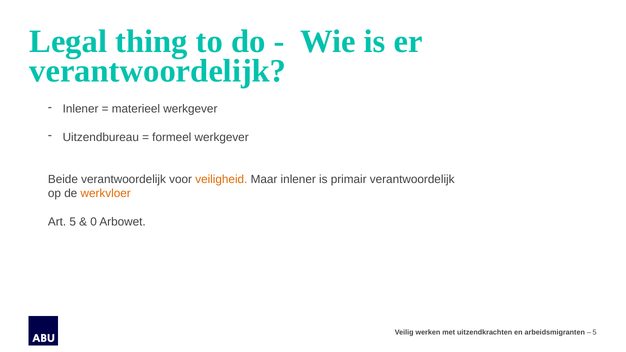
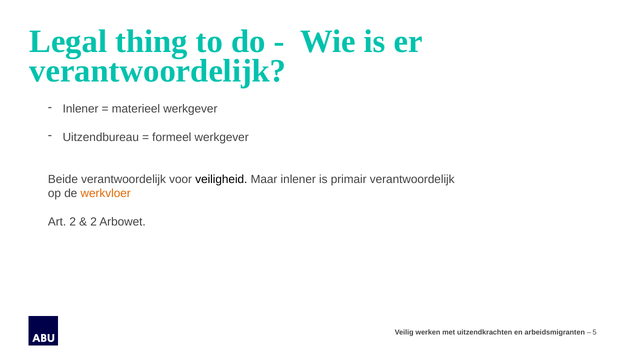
veiligheid colour: orange -> black
Art 5: 5 -> 2
0 at (94, 222): 0 -> 2
